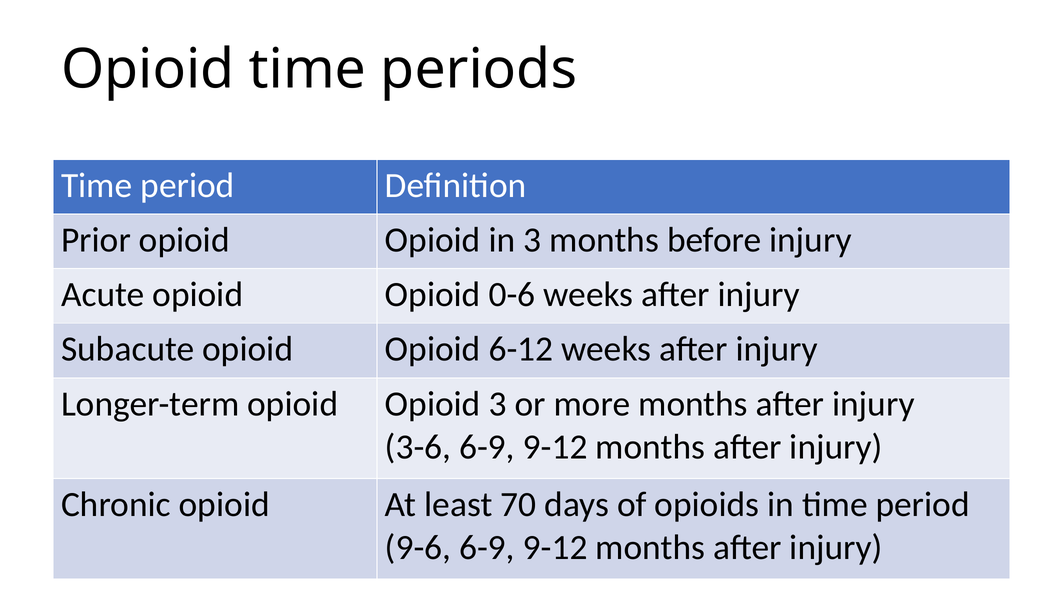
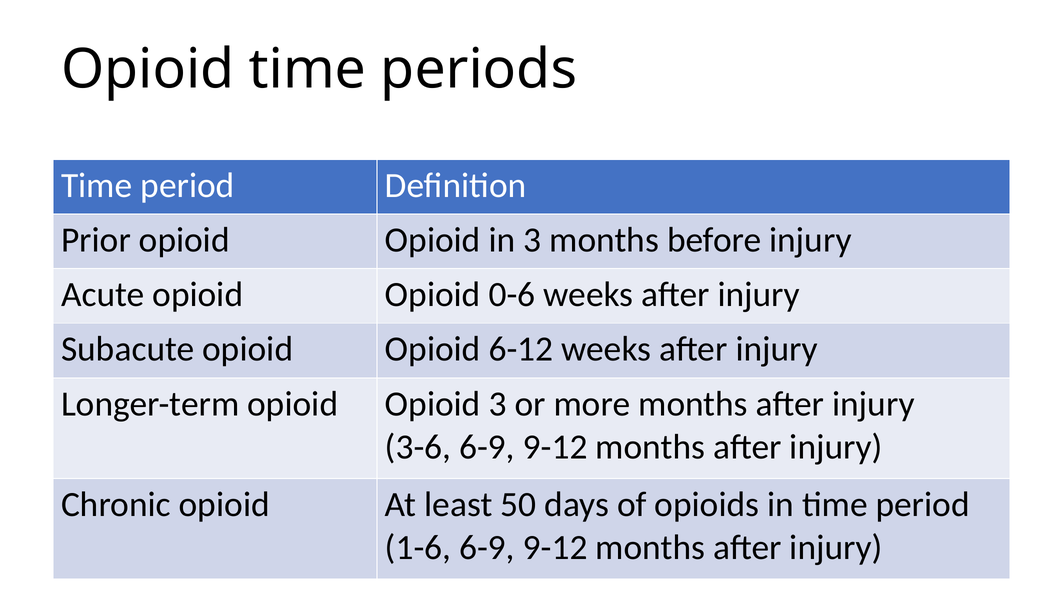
70: 70 -> 50
9-6: 9-6 -> 1-6
